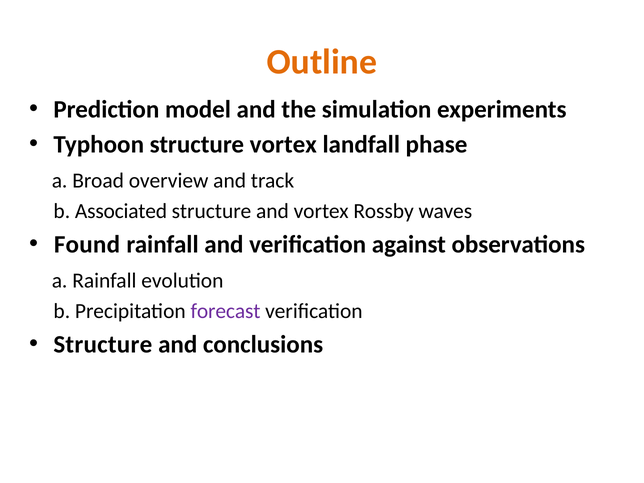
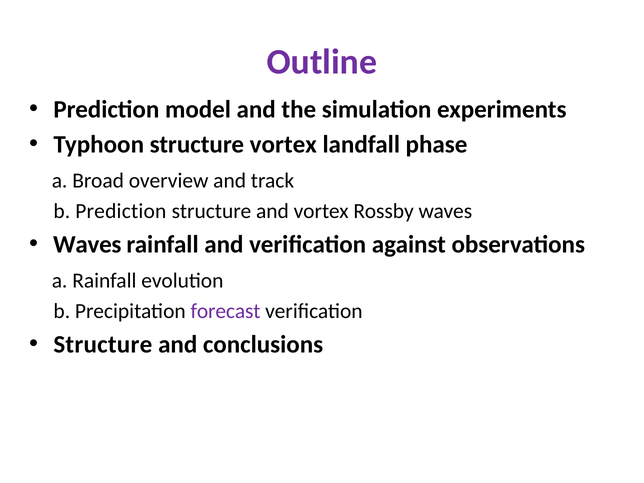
Outline colour: orange -> purple
b Associated: Associated -> Prediction
Found at (87, 244): Found -> Waves
